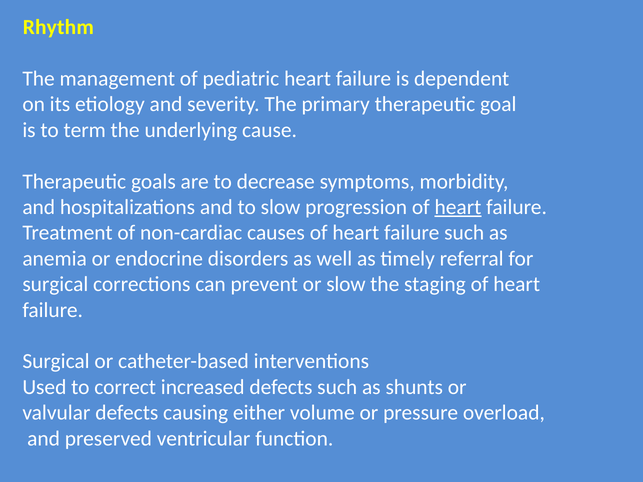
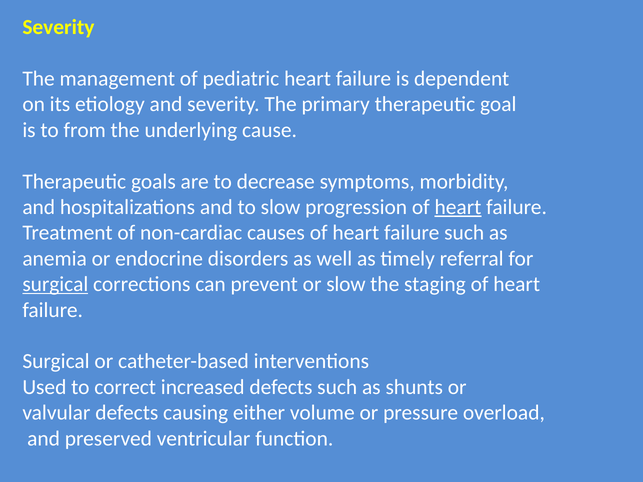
Rhythm at (58, 27): Rhythm -> Severity
term: term -> from
surgical at (55, 284) underline: none -> present
